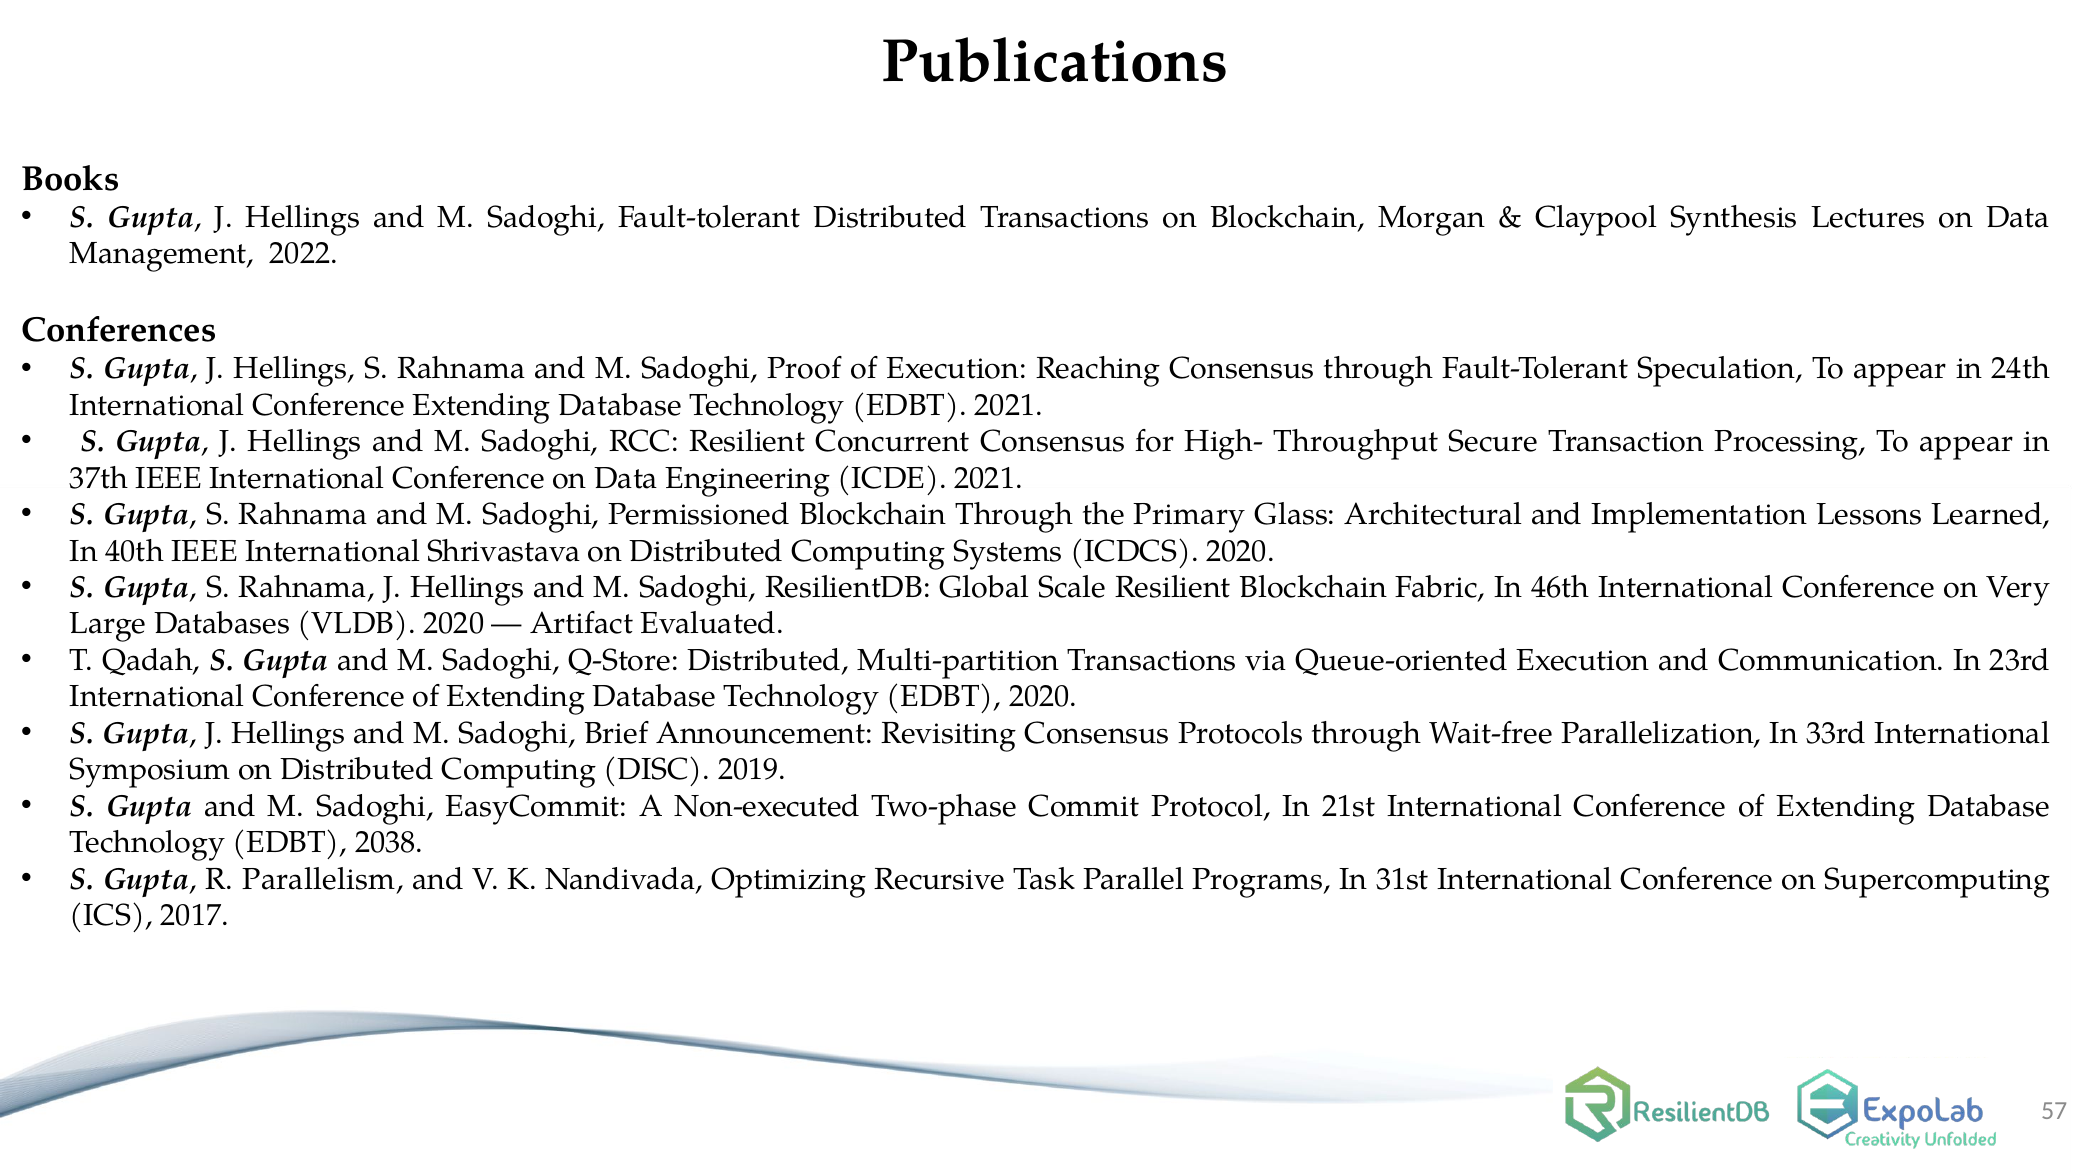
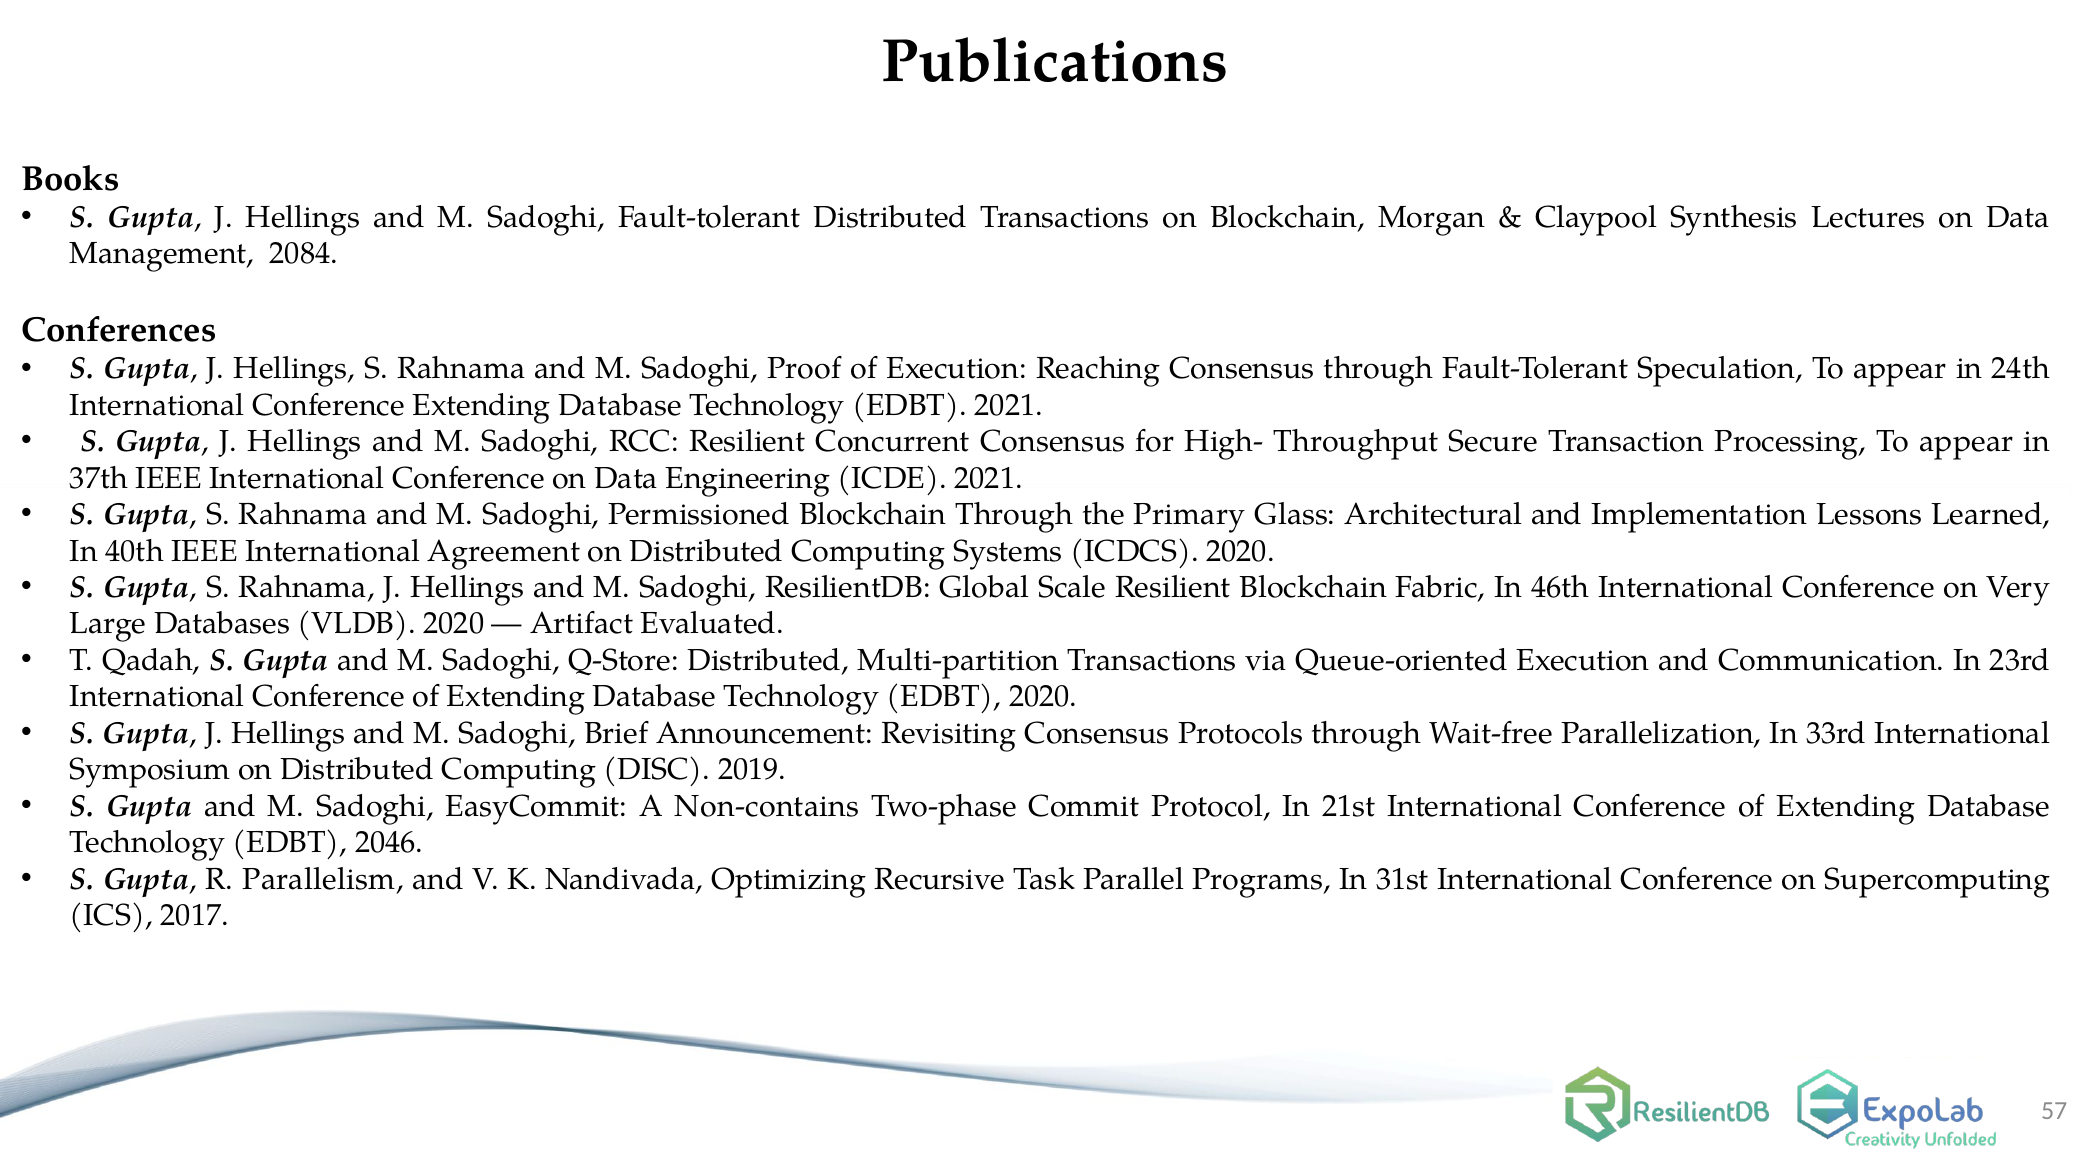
2022: 2022 -> 2084
Shrivastava: Shrivastava -> Agreement
Non-executed: Non-executed -> Non-contains
2038: 2038 -> 2046
